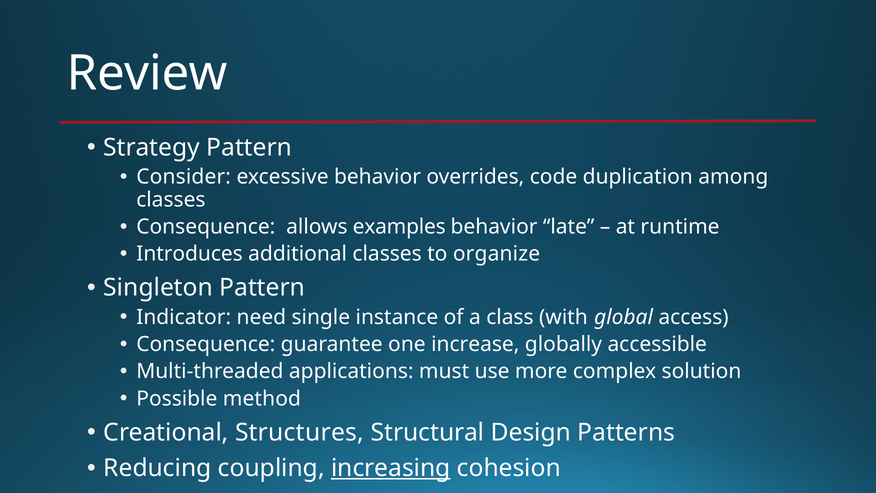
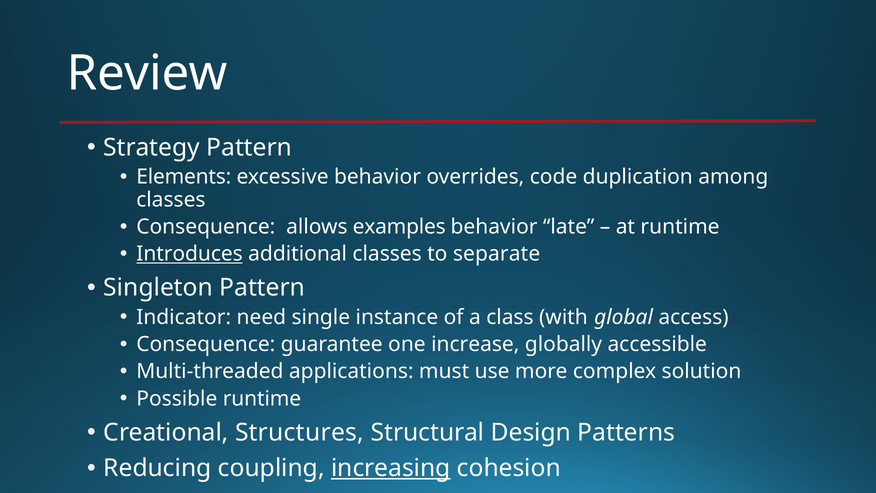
Consider: Consider -> Elements
Introduces underline: none -> present
organize: organize -> separate
Possible method: method -> runtime
